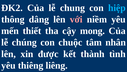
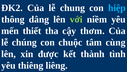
với colour: pink -> light green
mong: mong -> thơm
nhân: nhân -> cùng
